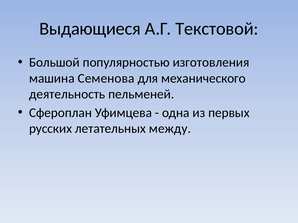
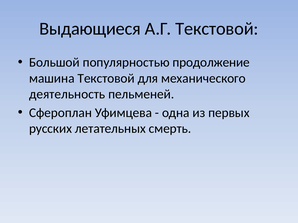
изготовления: изготовления -> продолжение
машина Семенова: Семенова -> Текстовой
между: между -> смерть
